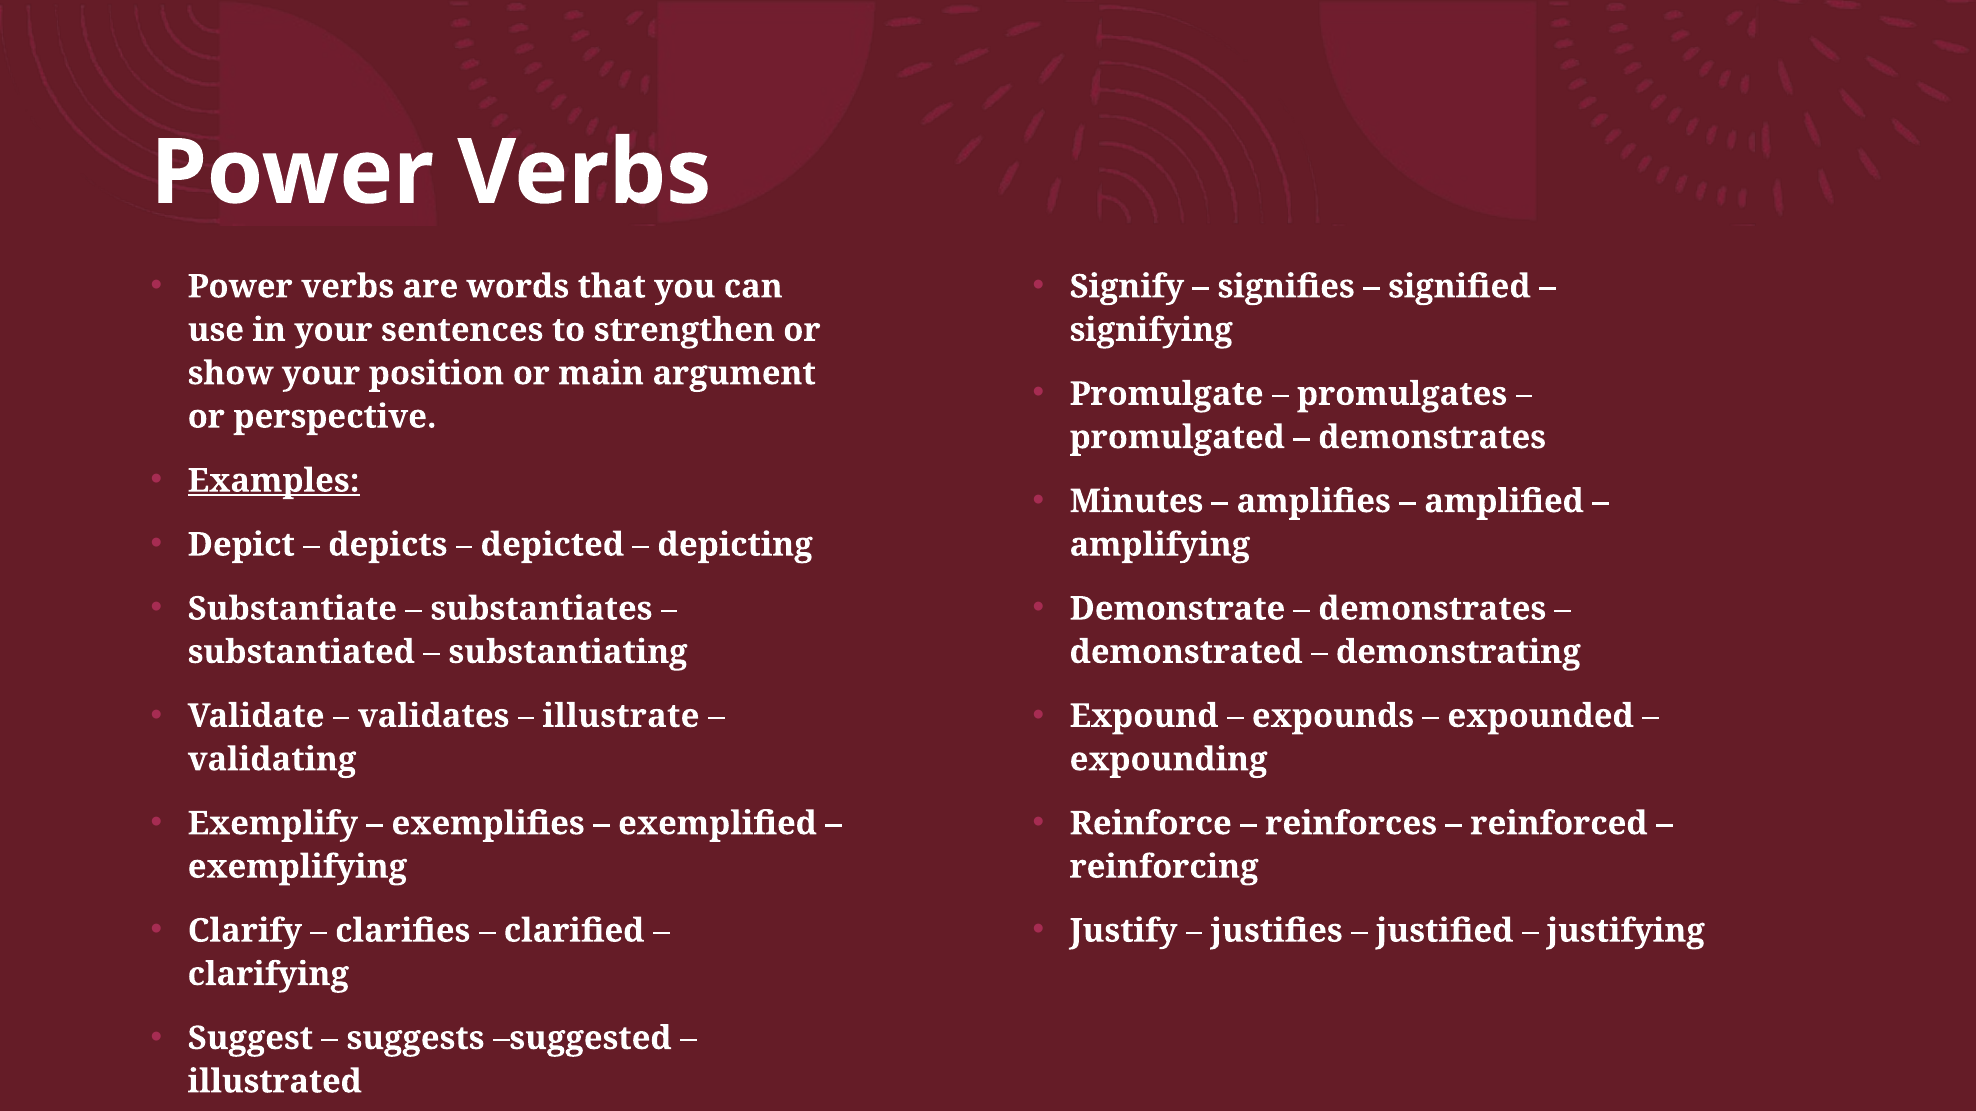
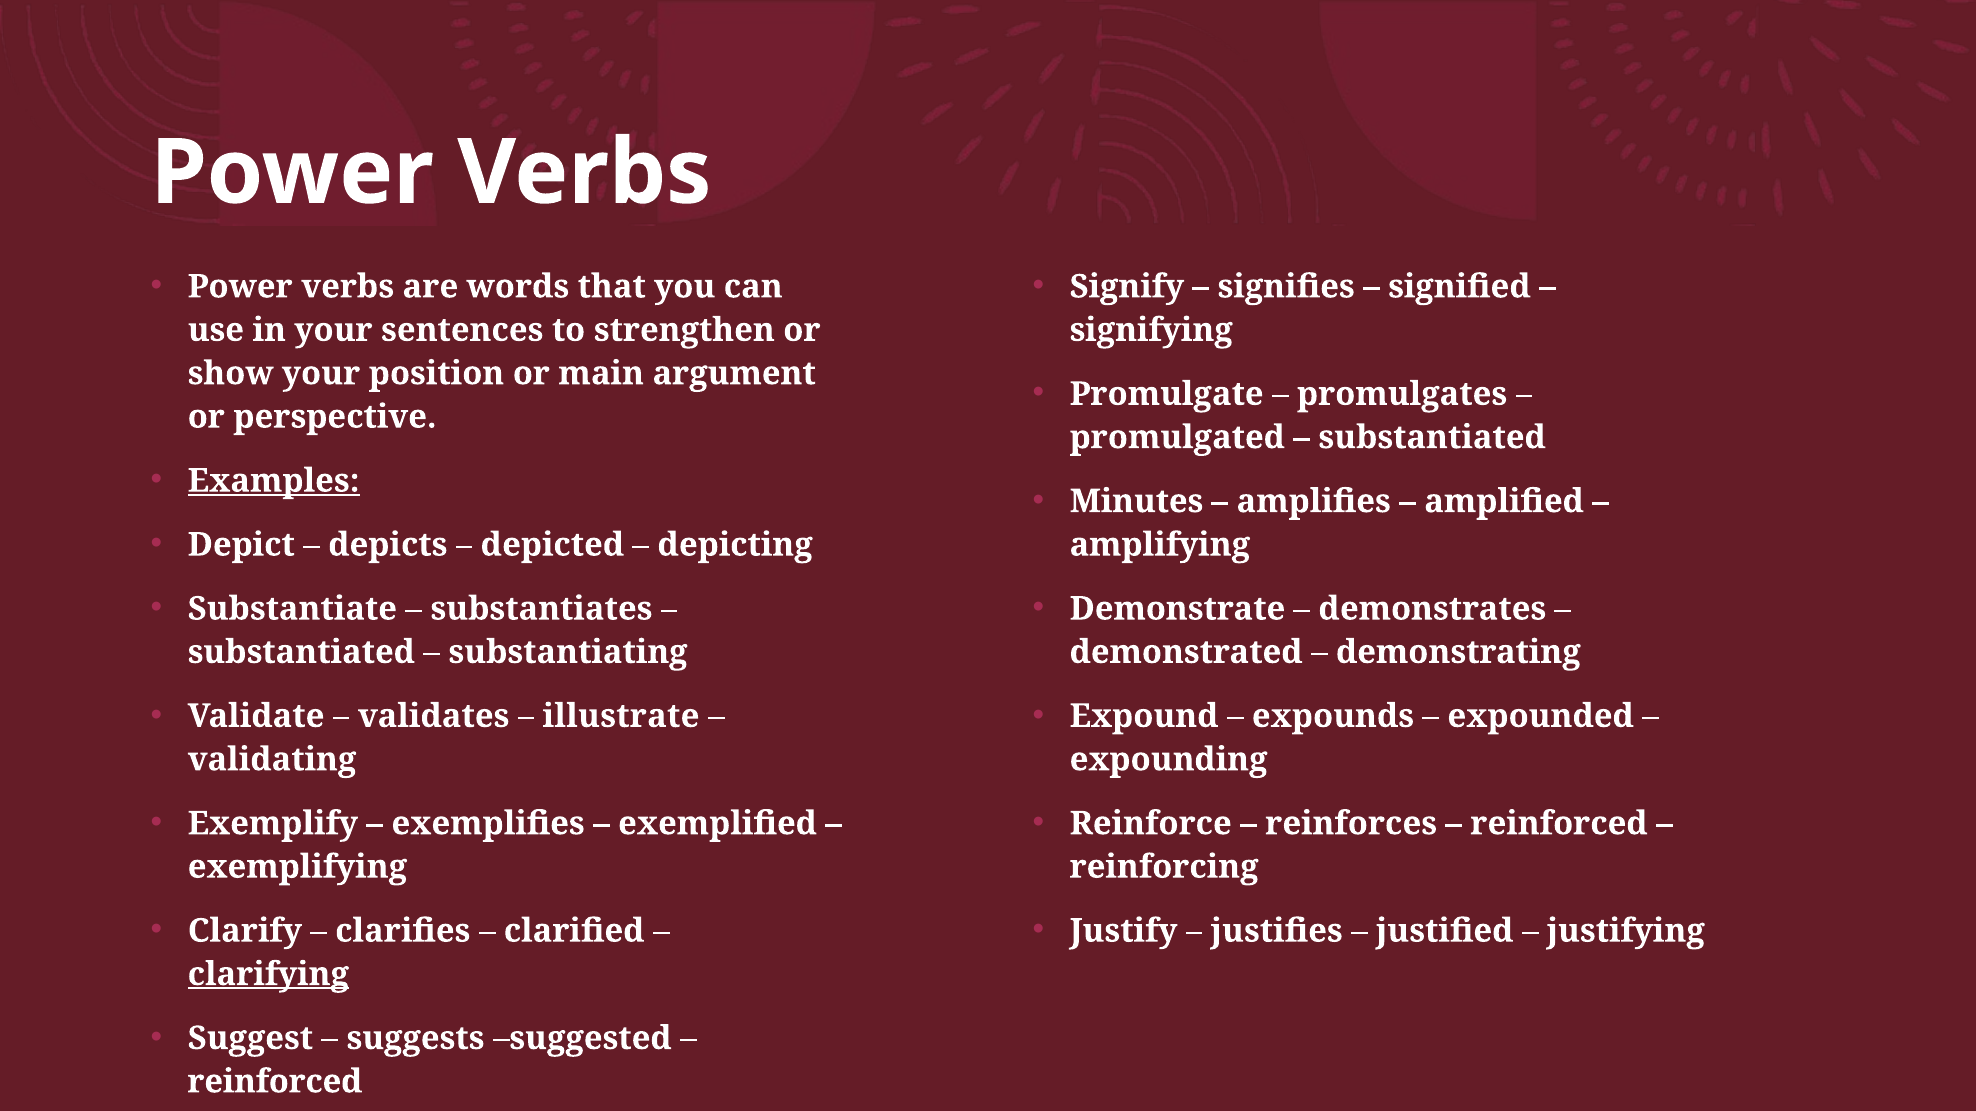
demonstrates at (1432, 438): demonstrates -> substantiated
clarifying underline: none -> present
illustrated at (275, 1082): illustrated -> reinforced
